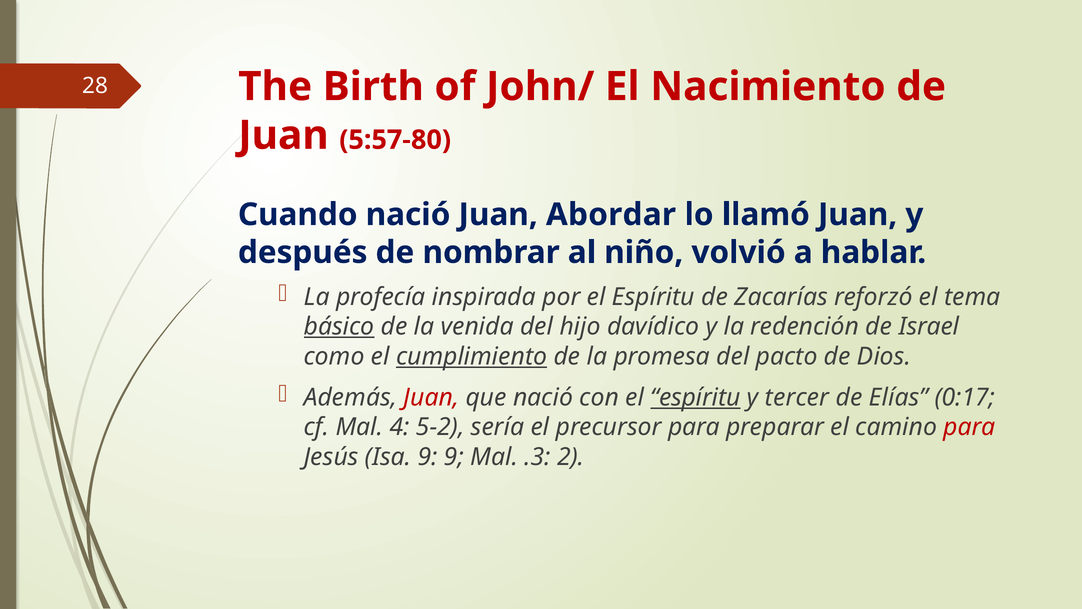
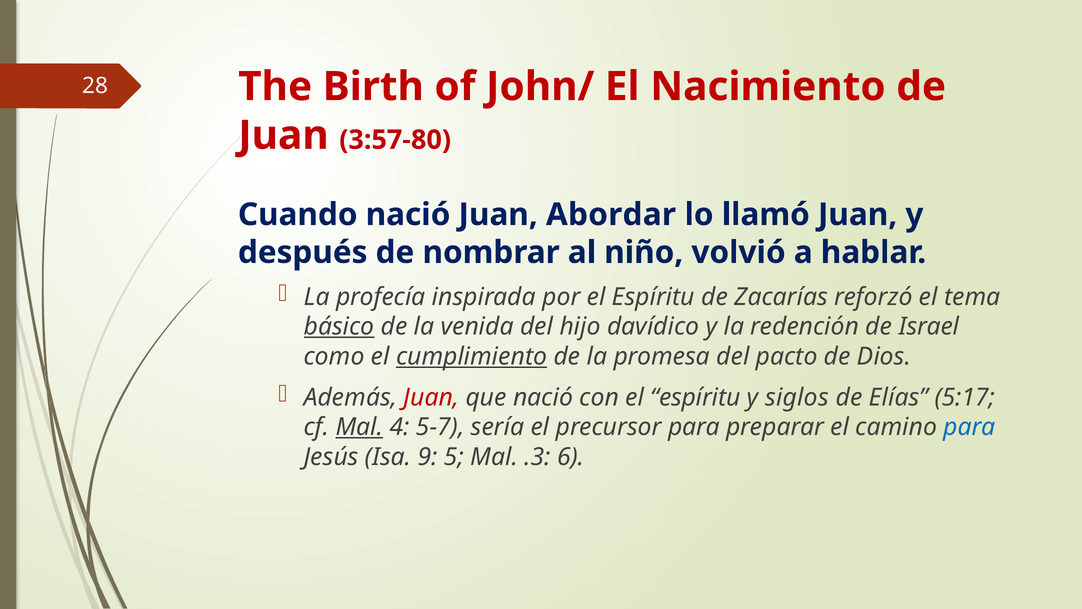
5:57-80: 5:57-80 -> 3:57-80
espíritu at (695, 397) underline: present -> none
tercer: tercer -> siglos
0:17: 0:17 -> 5:17
Mal at (359, 427) underline: none -> present
5-2: 5-2 -> 5-7
para at (969, 427) colour: red -> blue
9 9: 9 -> 5
2: 2 -> 6
